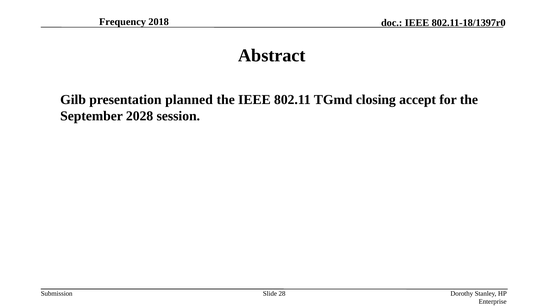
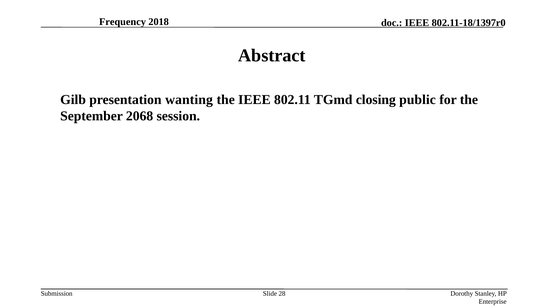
planned: planned -> wanting
accept: accept -> public
2028: 2028 -> 2068
